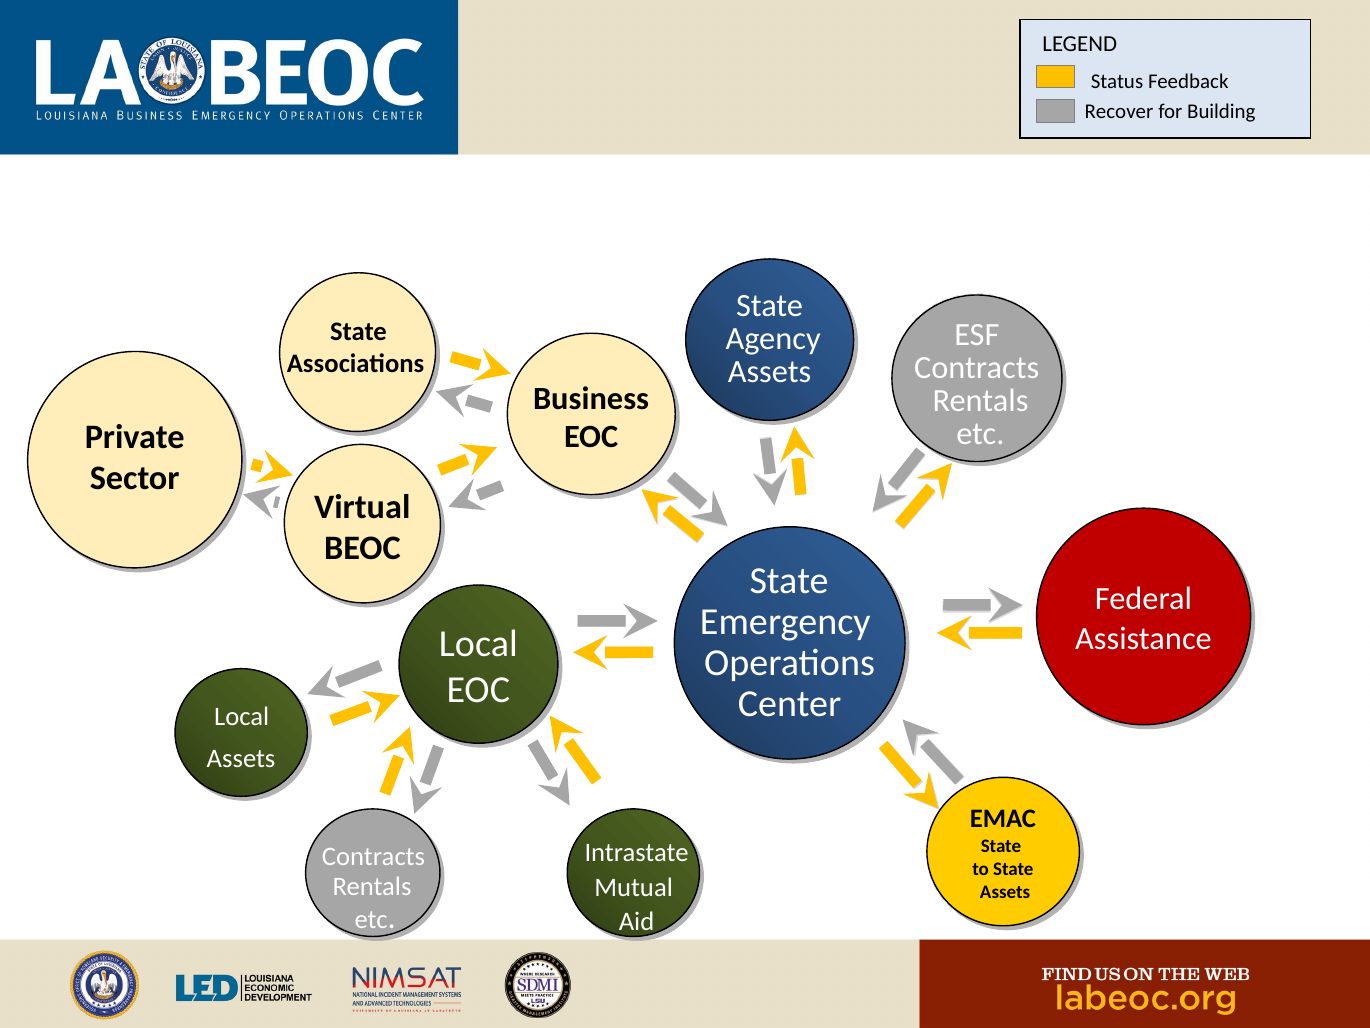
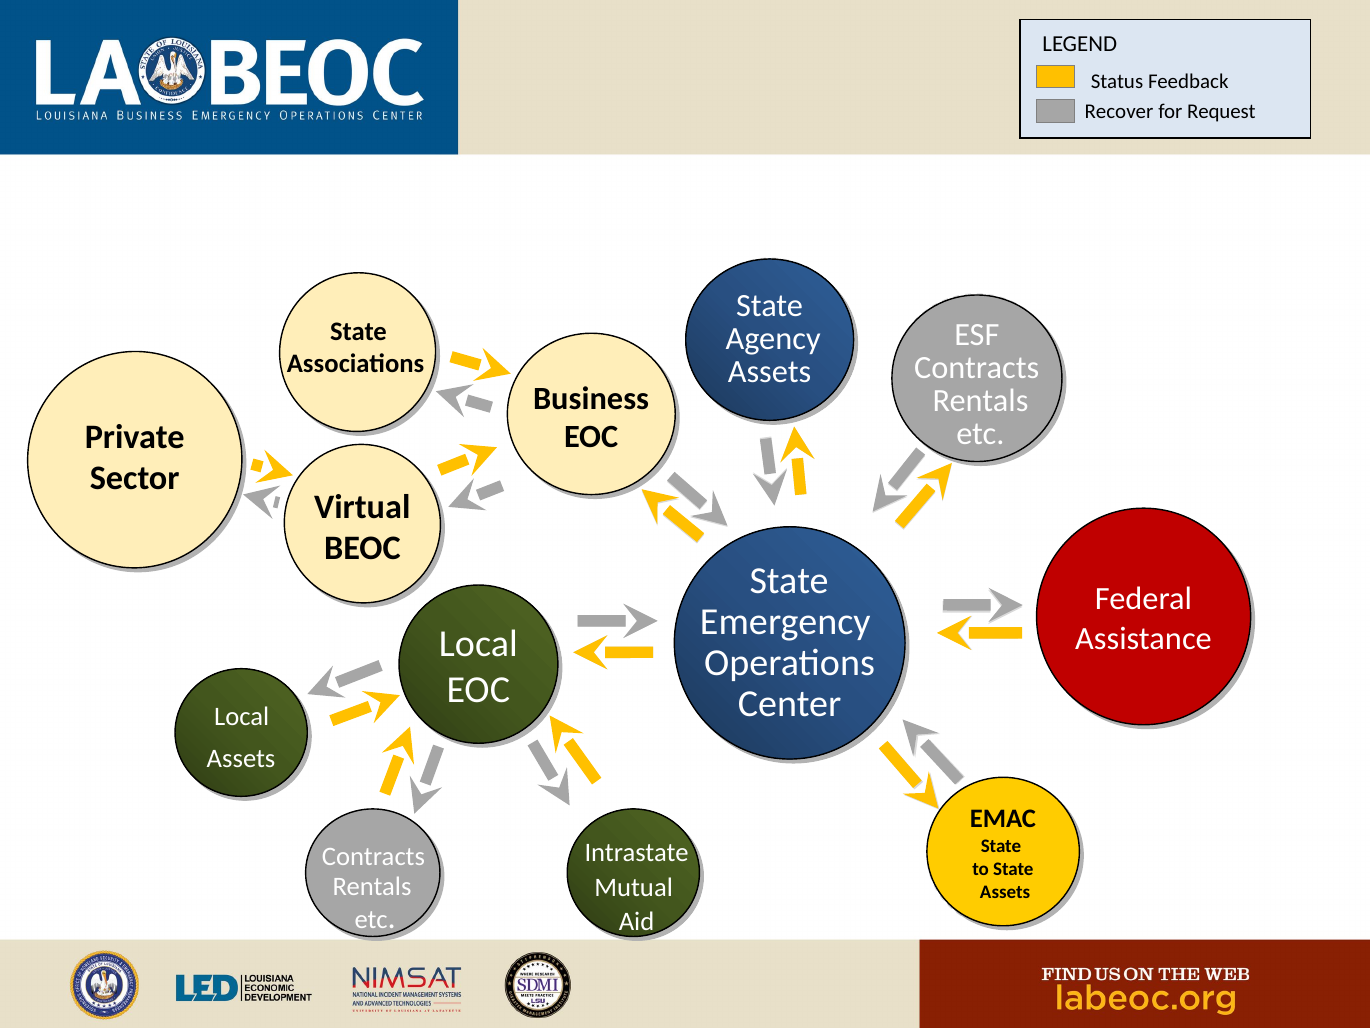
Building: Building -> Request
